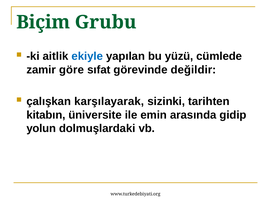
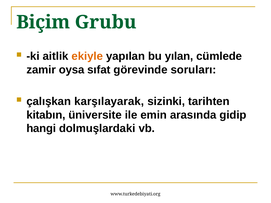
ekiyle colour: blue -> orange
yüzü: yüzü -> yılan
göre: göre -> oysa
değildir: değildir -> soruları
yolun: yolun -> hangi
